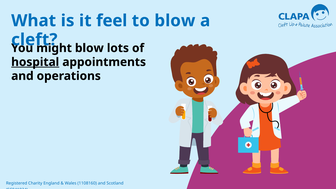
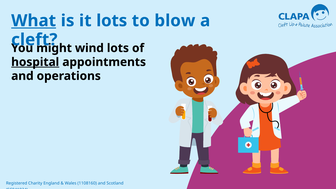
What underline: none -> present
it feel: feel -> lots
blow at (89, 48): blow -> wind
